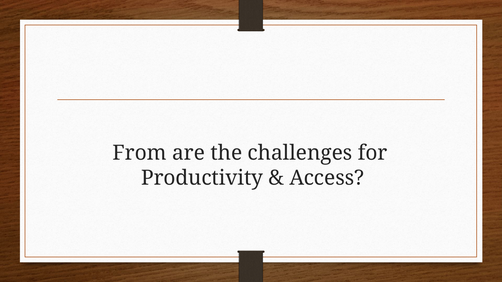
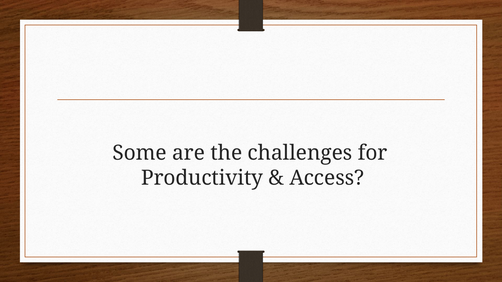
From: From -> Some
